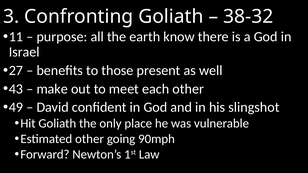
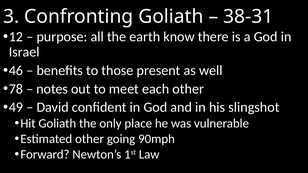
38-32: 38-32 -> 38-31
11: 11 -> 12
27: 27 -> 46
43: 43 -> 78
make: make -> notes
